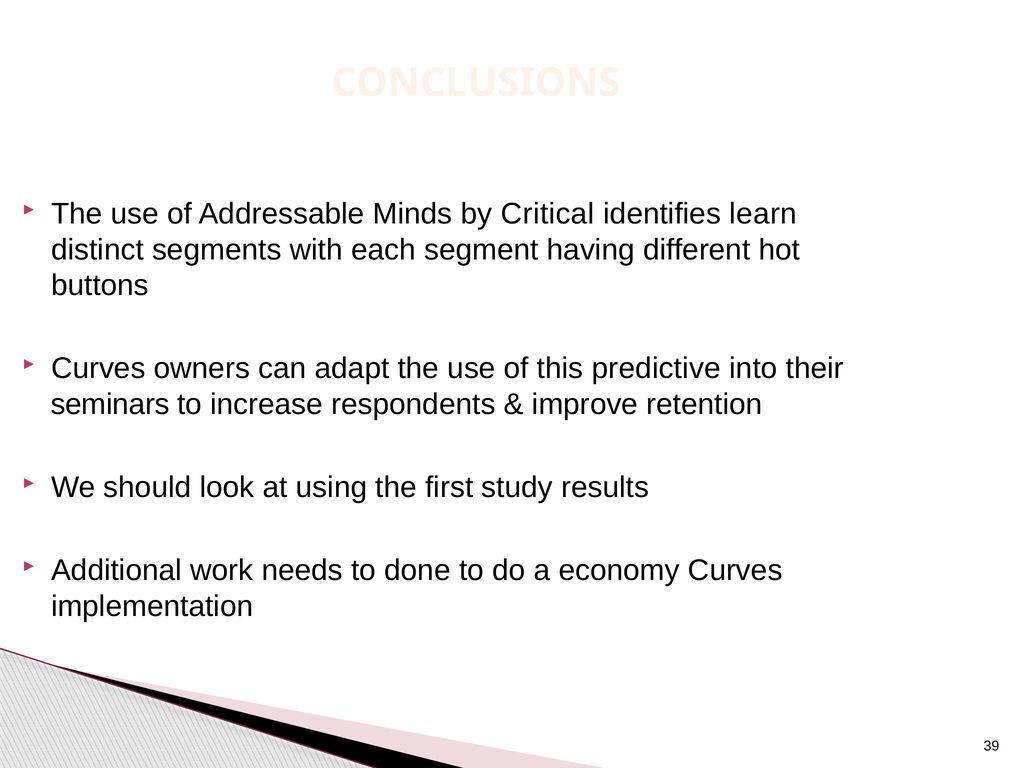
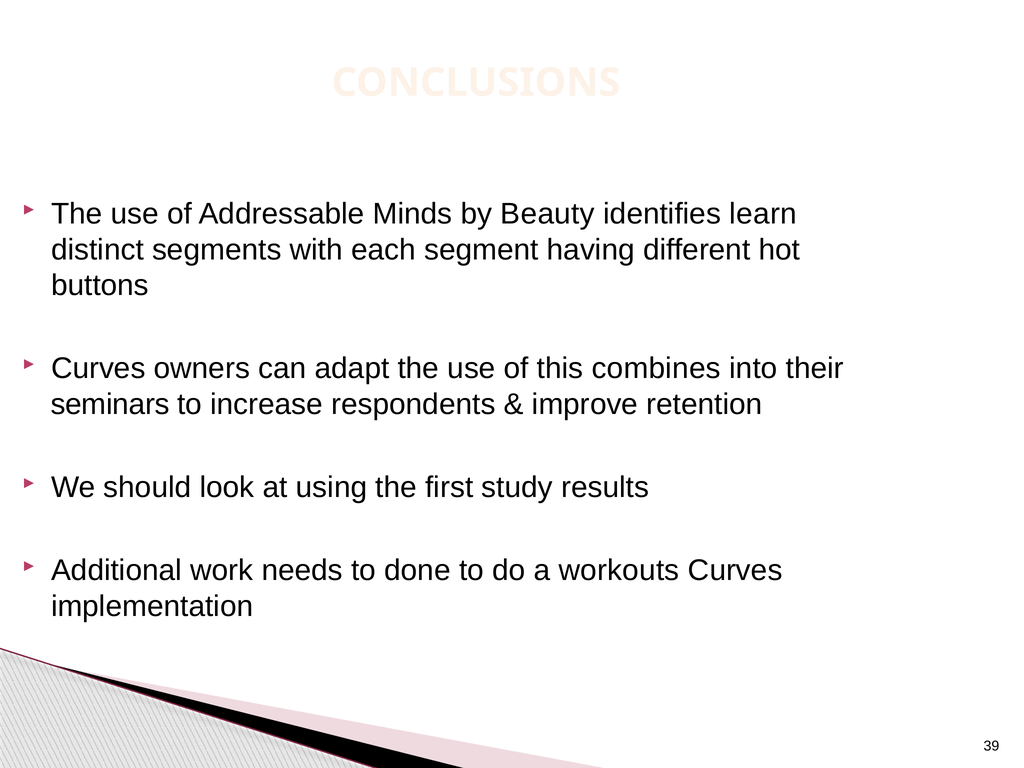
Critical: Critical -> Beauty
predictive: predictive -> combines
economy: economy -> workouts
